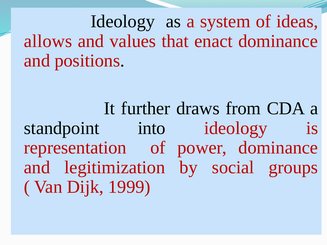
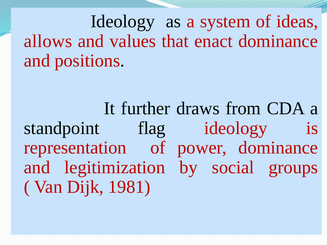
into: into -> flag
1999: 1999 -> 1981
